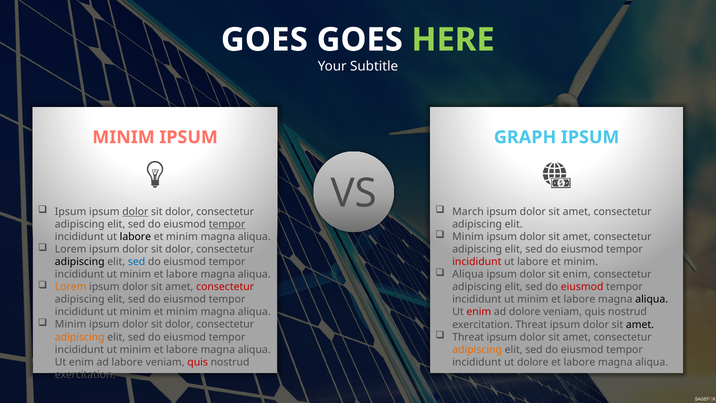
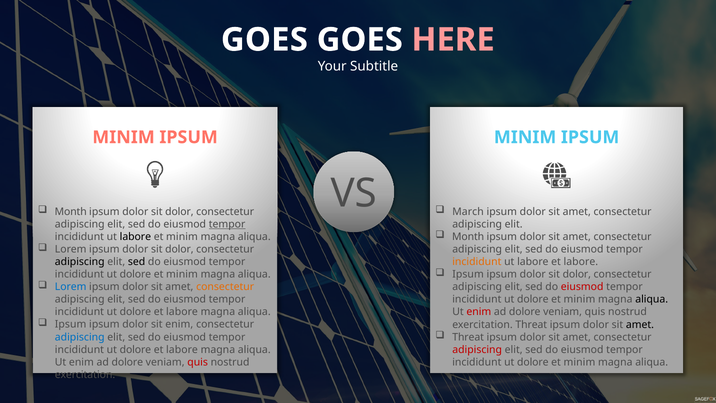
HERE colour: light green -> pink
GRAPH at (525, 137): GRAPH -> MINIM
Ipsum at (71, 211): Ipsum -> Month
dolor at (135, 211) underline: present -> none
Minim at (468, 237): Minim -> Month
sed at (137, 262) colour: blue -> black
incididunt at (477, 262) colour: red -> orange
minim at (581, 262): minim -> labore
Aliqua at (468, 274): Aliqua -> Ipsum
enim at (577, 274): enim -> dolor
minim at (135, 274): minim -> dolore
labore at (182, 274): labore -> minim
Lorem at (71, 287) colour: orange -> blue
consectetur at (225, 287) colour: red -> orange
minim at (533, 299): minim -> dolore
labore at (579, 299): labore -> minim
minim at (135, 312): minim -> dolore
minim at (182, 312): minim -> labore
Minim at (71, 324): Minim -> Ipsum
dolor at (179, 324): dolor -> enim
adipiscing at (80, 337) colour: orange -> blue
minim at (135, 349): minim -> dolore
adipiscing at (477, 349) colour: orange -> red
labore at (127, 362): labore -> dolore
labore at (579, 362): labore -> minim
